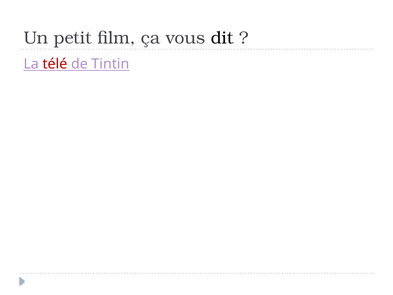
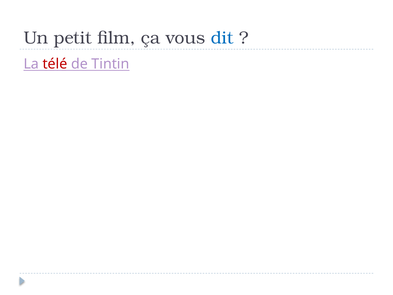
dit colour: black -> blue
